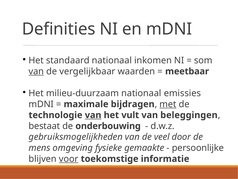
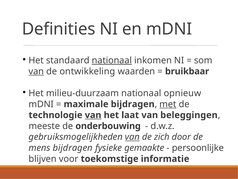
nationaal at (112, 60) underline: none -> present
vergelijkbaar: vergelijkbaar -> ontwikkeling
meetbaar: meetbaar -> bruikbaar
emissies: emissies -> opnieuw
vult: vult -> laat
bestaat: bestaat -> meeste
van at (132, 137) underline: none -> present
veel: veel -> zich
mens omgeving: omgeving -> bijdragen
voor underline: present -> none
